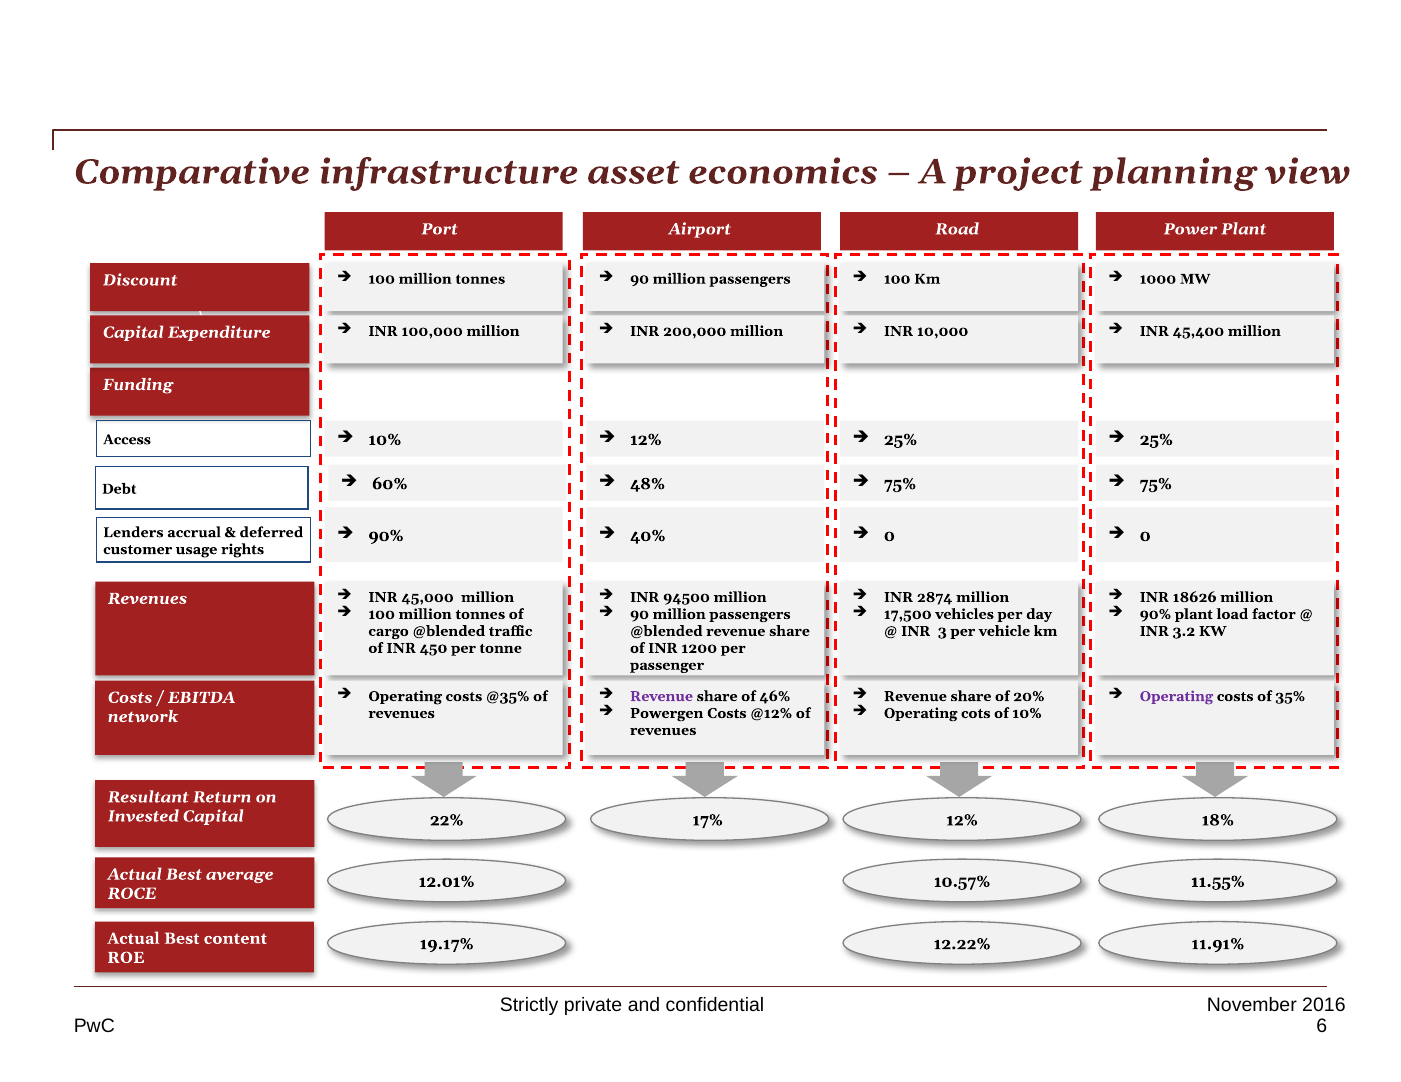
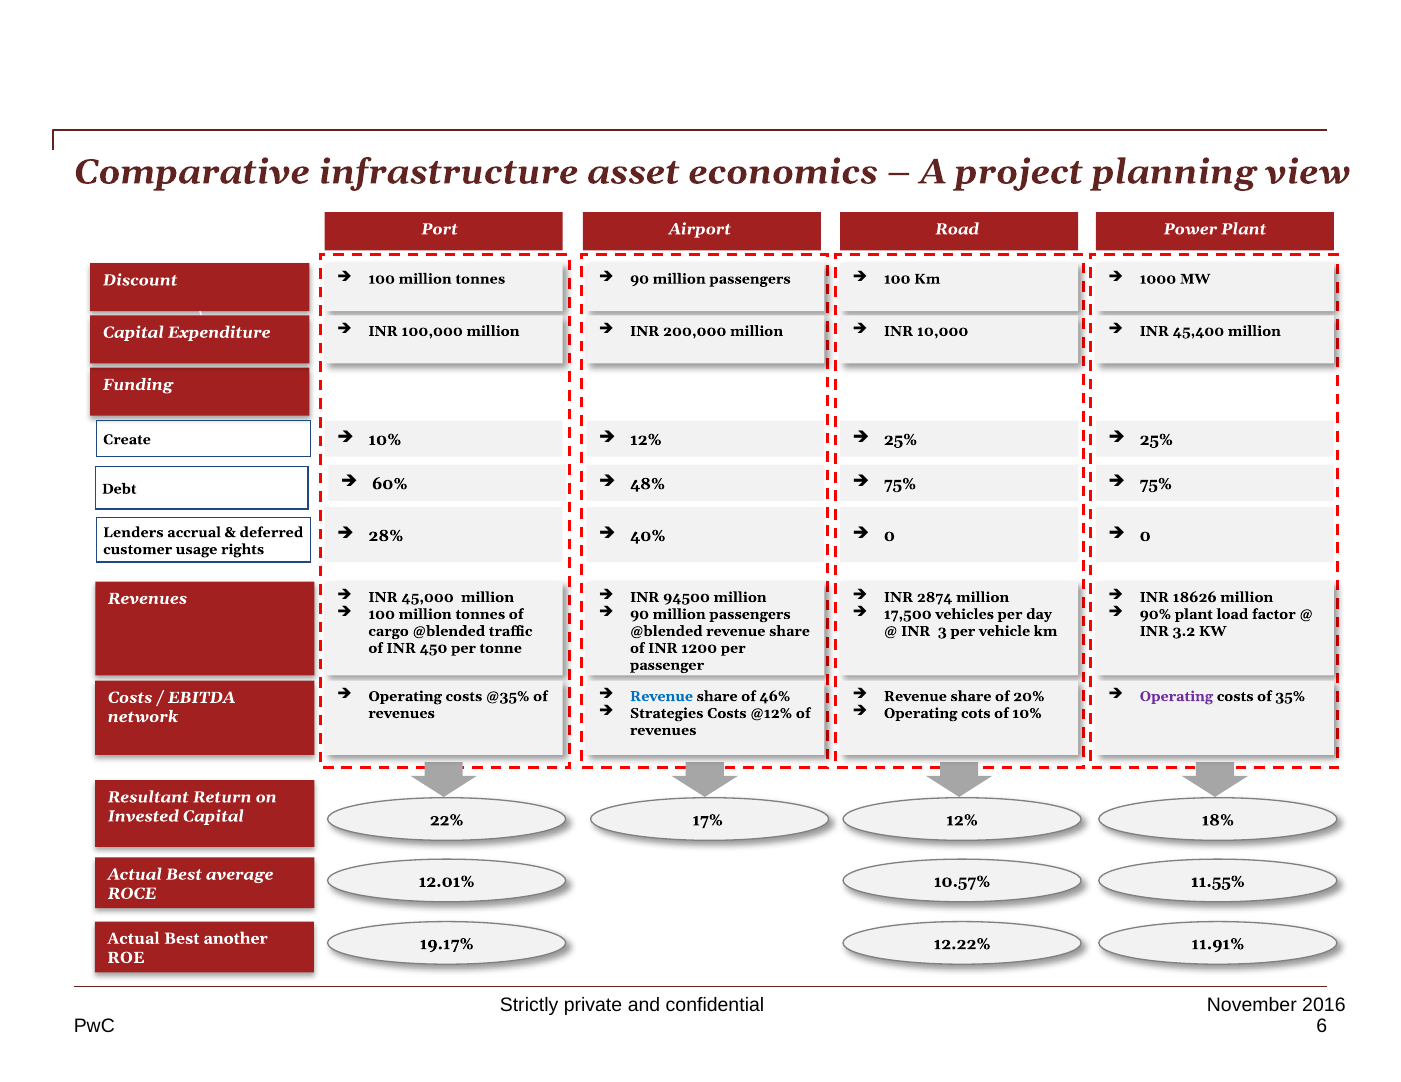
Access: Access -> Create
90% at (386, 536): 90% -> 28%
Revenue at (661, 697) colour: purple -> blue
Powergen: Powergen -> Strategies
content: content -> another
